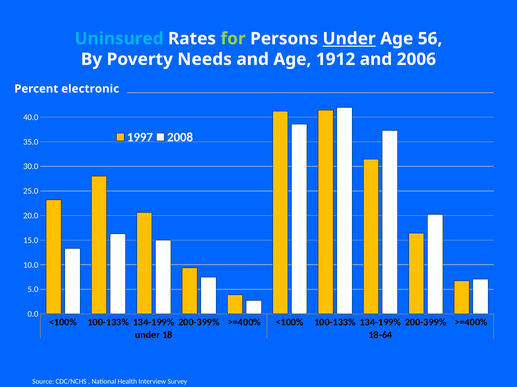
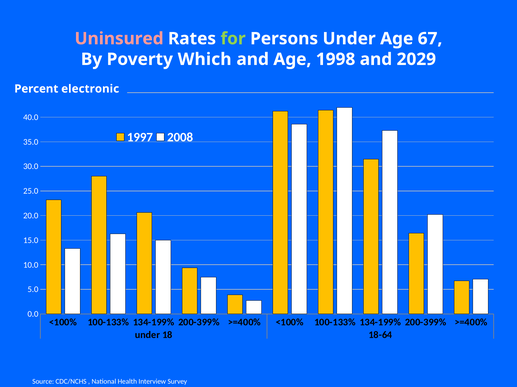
Uninsured colour: light blue -> pink
Under at (349, 39) underline: present -> none
56: 56 -> 67
Needs: Needs -> Which
1912: 1912 -> 1998
2006: 2006 -> 2029
